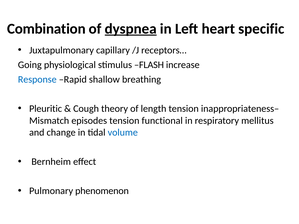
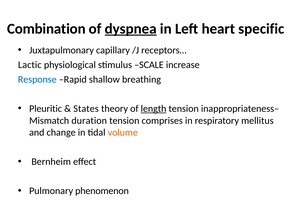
Going: Going -> Lactic
FLASH: FLASH -> SCALE
Cough: Cough -> States
length underline: none -> present
episodes: episodes -> duration
functional: functional -> comprises
volume colour: blue -> orange
